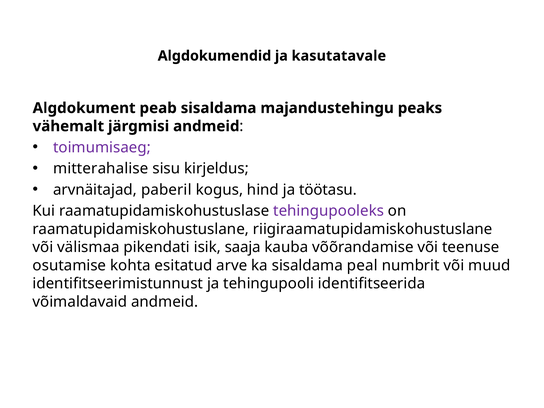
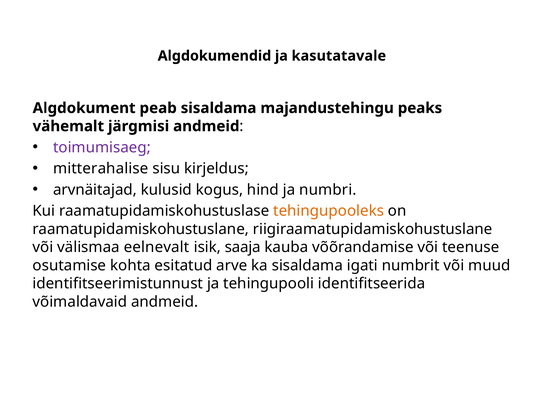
paberil: paberil -> kulusid
töötasu: töötasu -> numbri
tehingupooleks colour: purple -> orange
pikendati: pikendati -> eelnevalt
peal: peal -> igati
